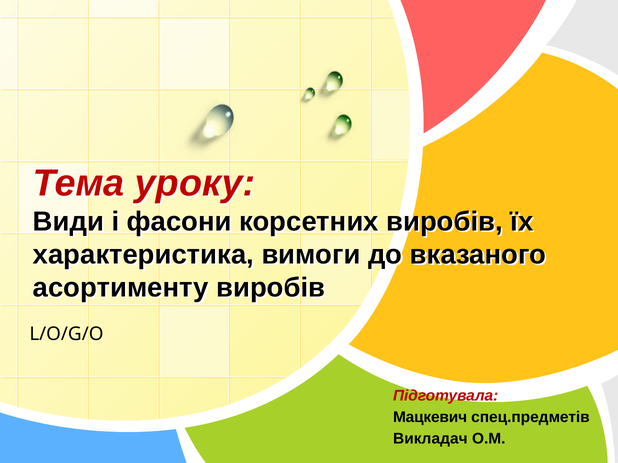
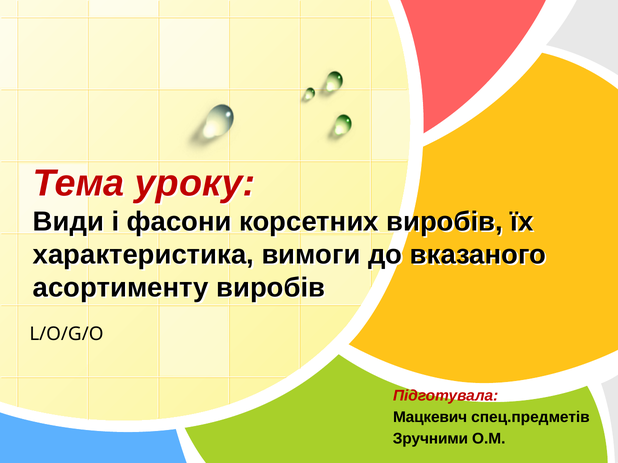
Викладач: Викладач -> Зручними
